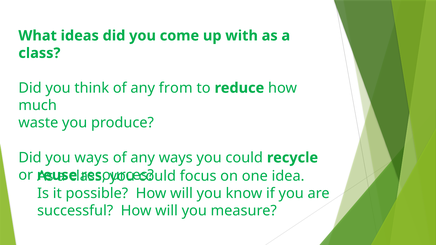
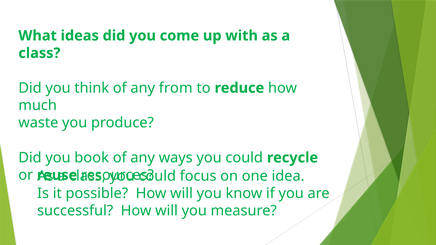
you ways: ways -> book
